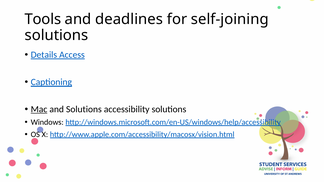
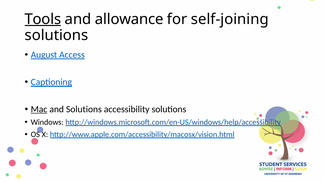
Tools underline: none -> present
deadlines: deadlines -> allowance
Details: Details -> August
